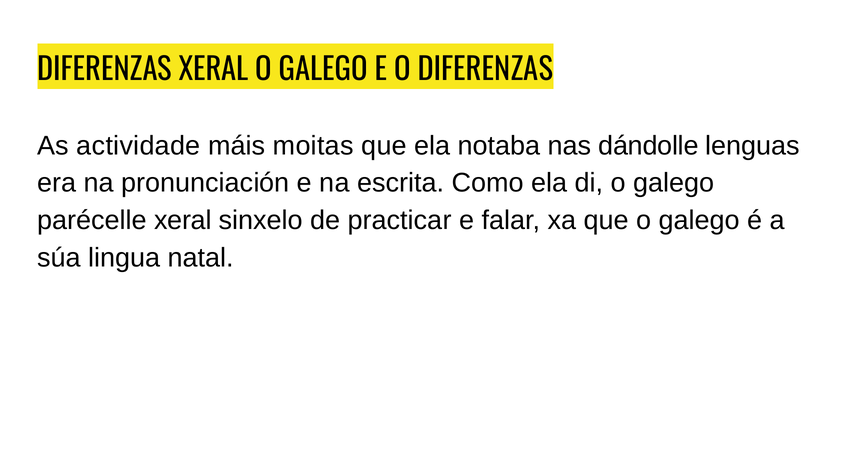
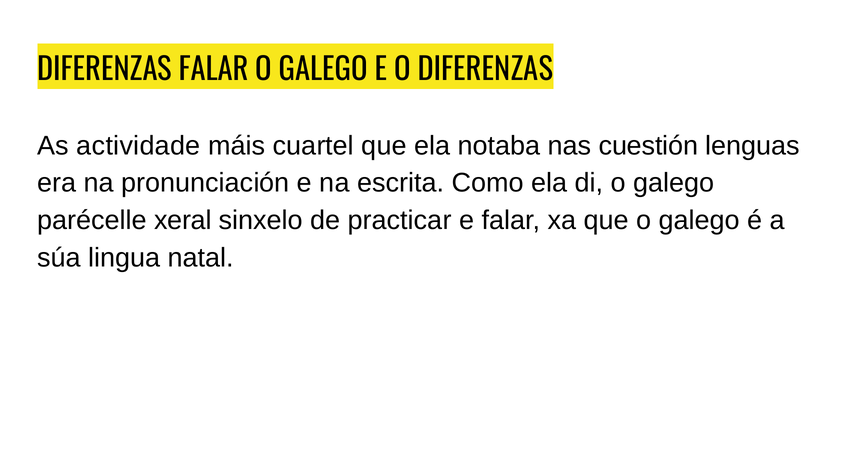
DIFERENZAS XERAL: XERAL -> FALAR
moitas: moitas -> cuartel
dándolle: dándolle -> cuestión
